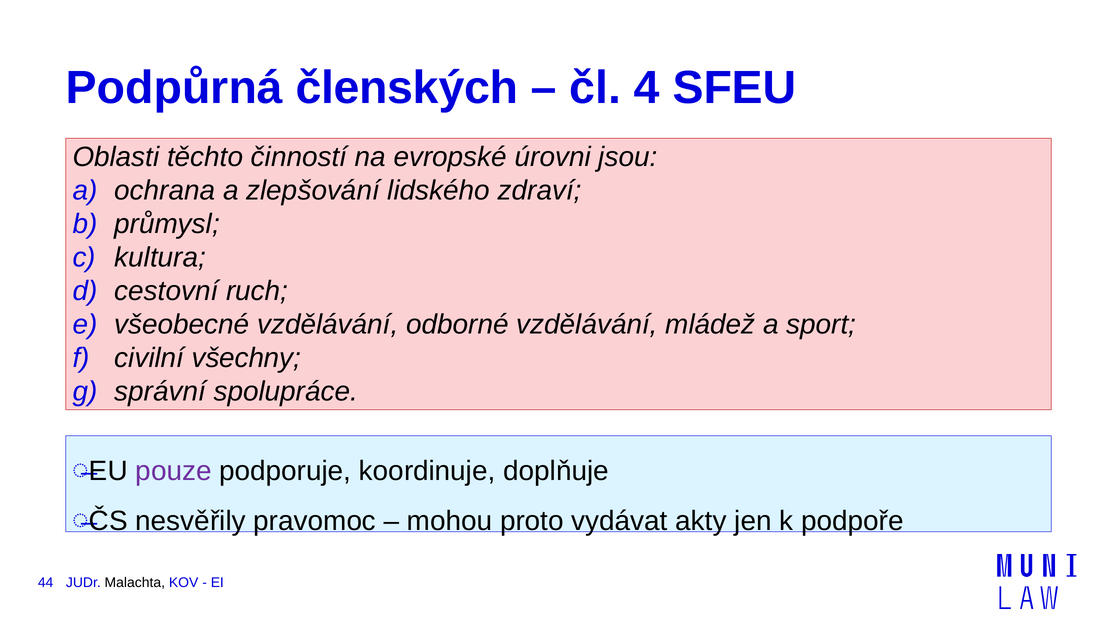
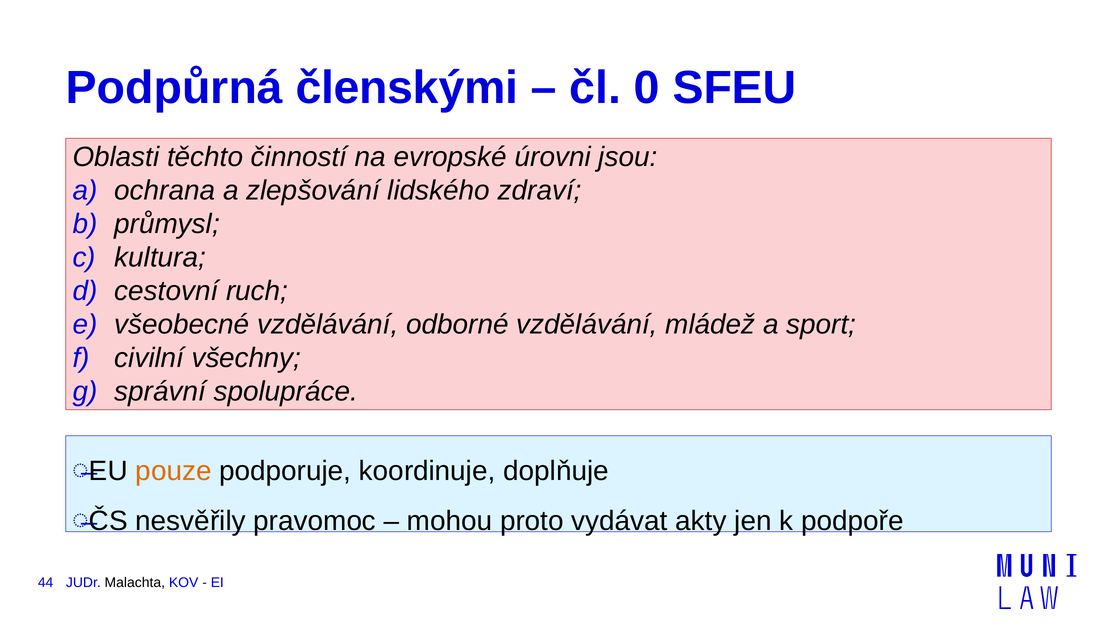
členských: členských -> členskými
4: 4 -> 0
pouze colour: purple -> orange
